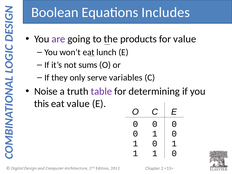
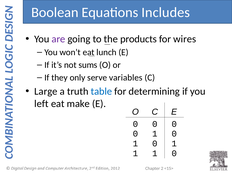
for value: value -> wires
Noise: Noise -> Large
table colour: purple -> blue
this: this -> left
eat value: value -> make
